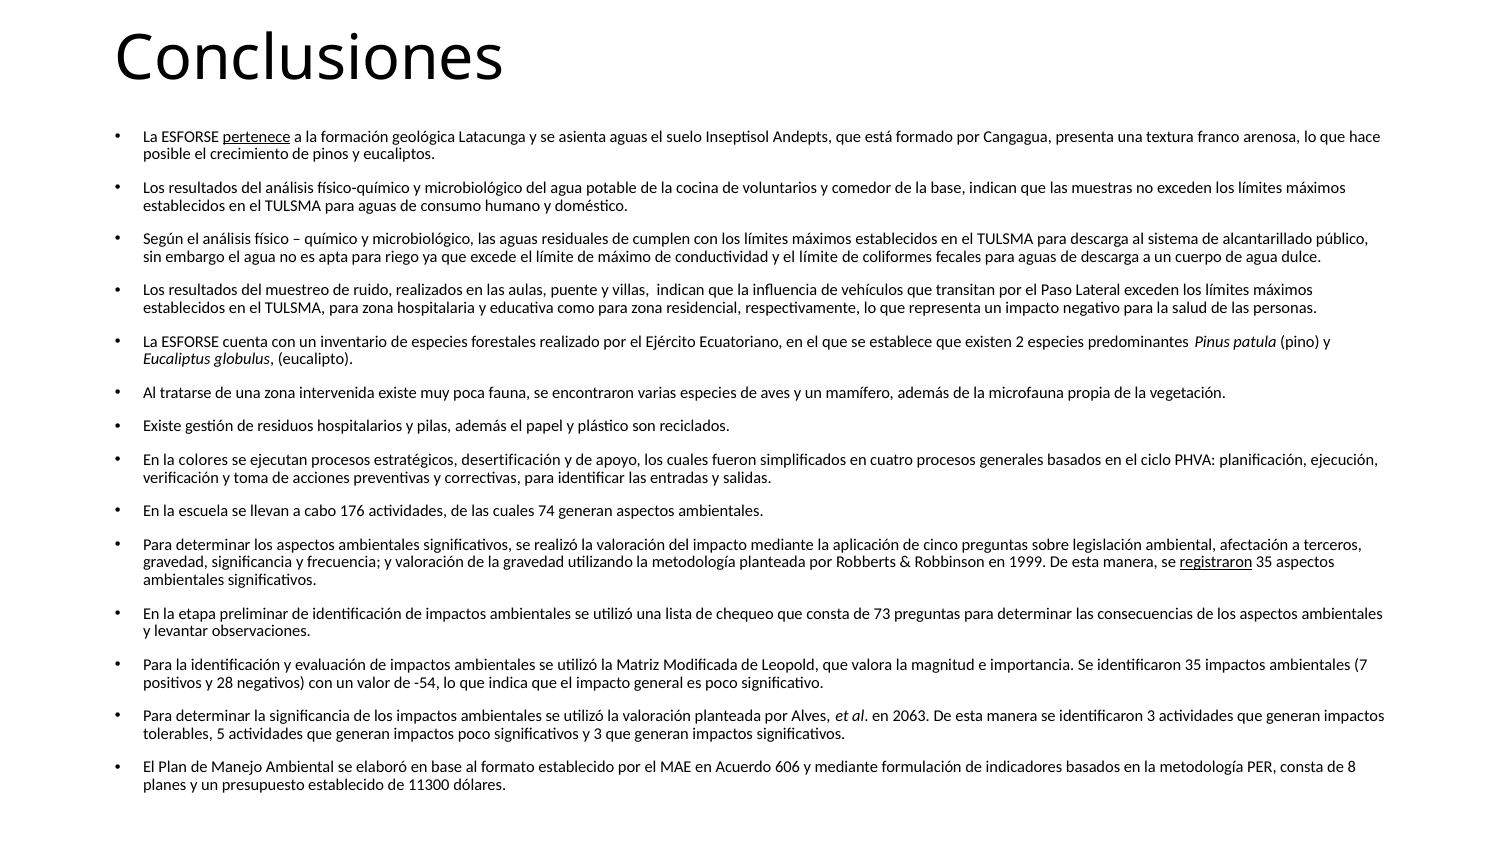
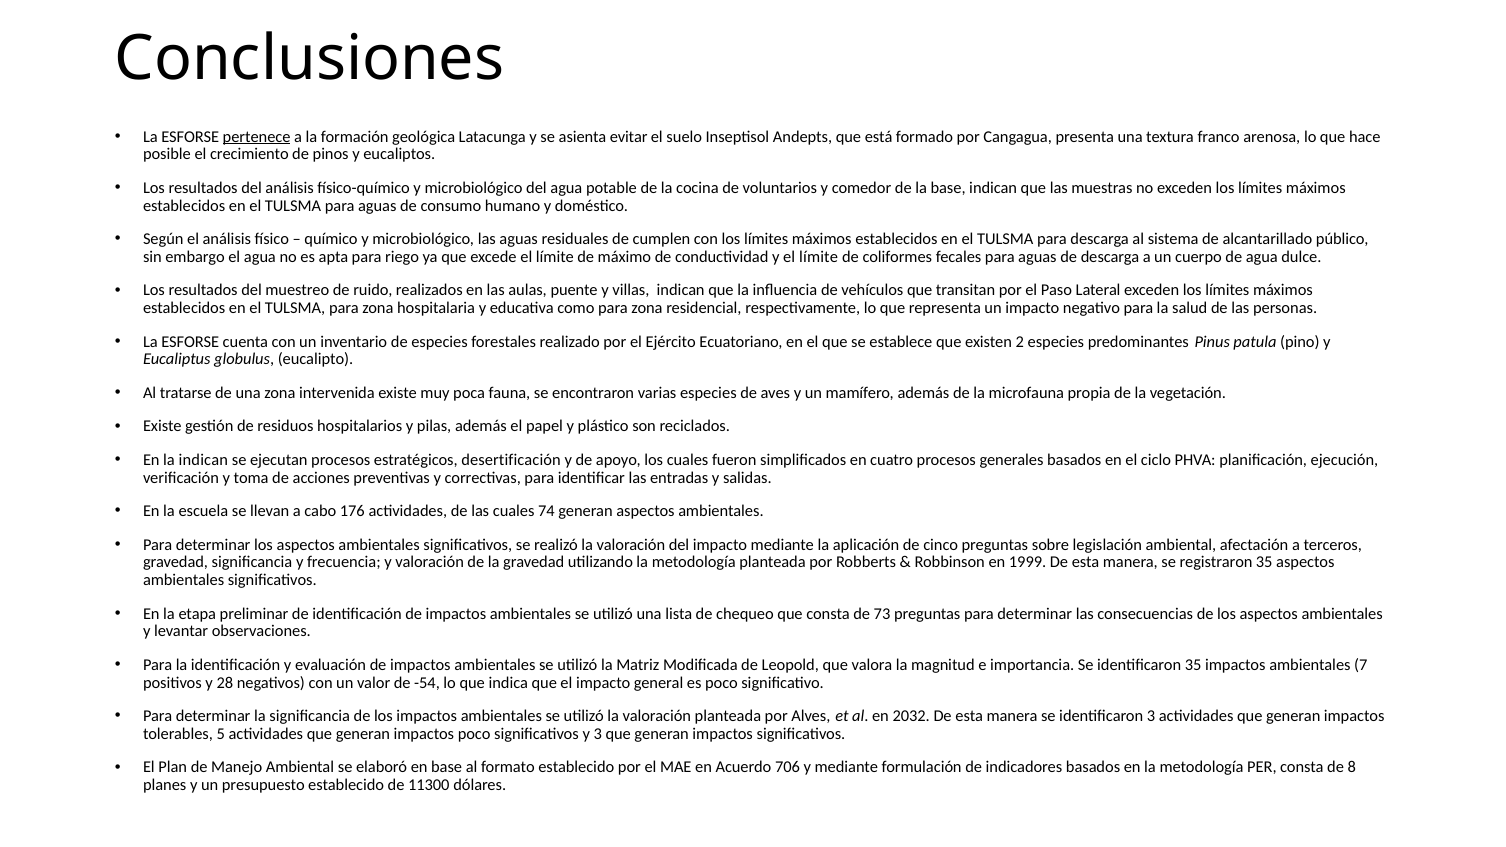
asienta aguas: aguas -> evitar
la colores: colores -> indican
registraron underline: present -> none
2063: 2063 -> 2032
606: 606 -> 706
